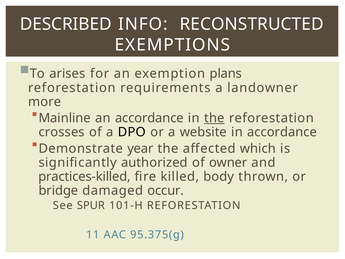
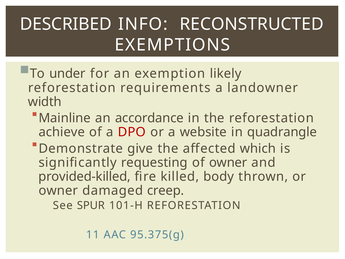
arises: arises -> under
plans: plans -> likely
more: more -> width
the at (214, 118) underline: present -> none
crosses: crosses -> achieve
DPO colour: black -> red
in accordance: accordance -> quadrangle
year: year -> give
authorized: authorized -> requesting
practices-killed: practices-killed -> provided-killed
bridge at (58, 190): bridge -> owner
occur: occur -> creep
